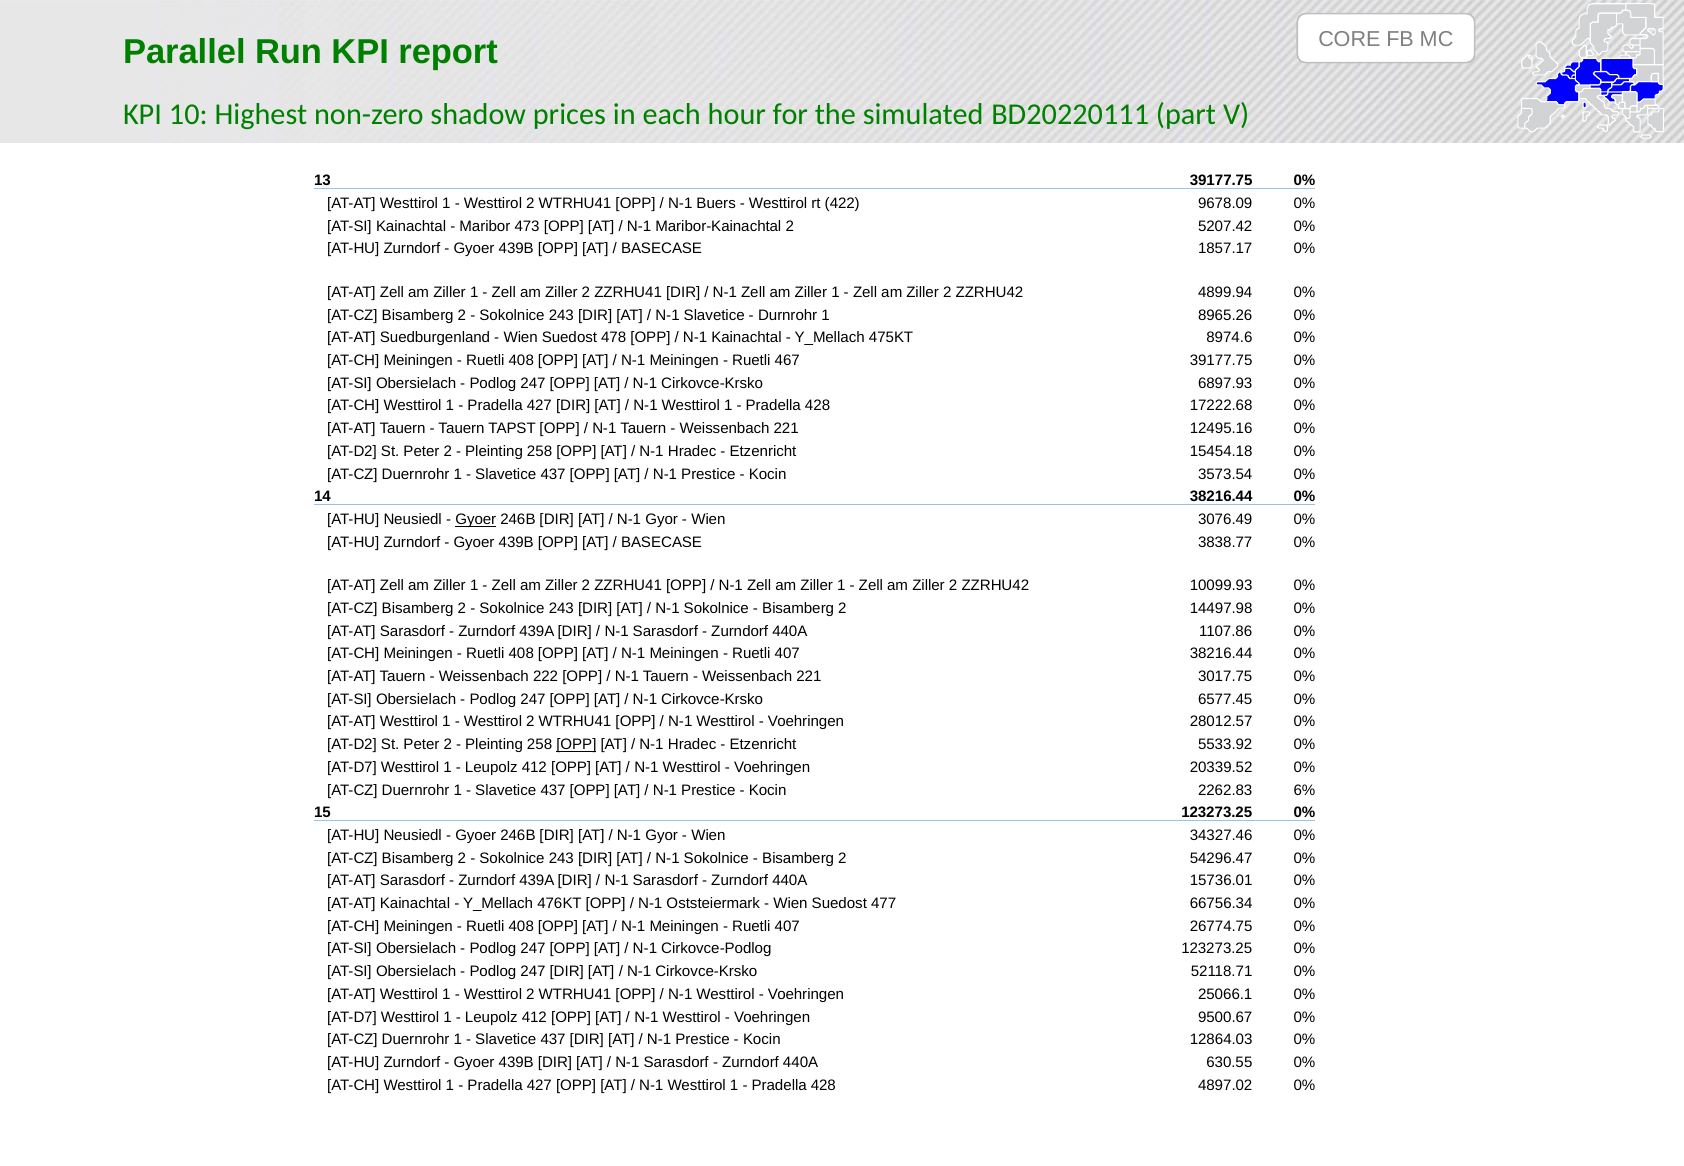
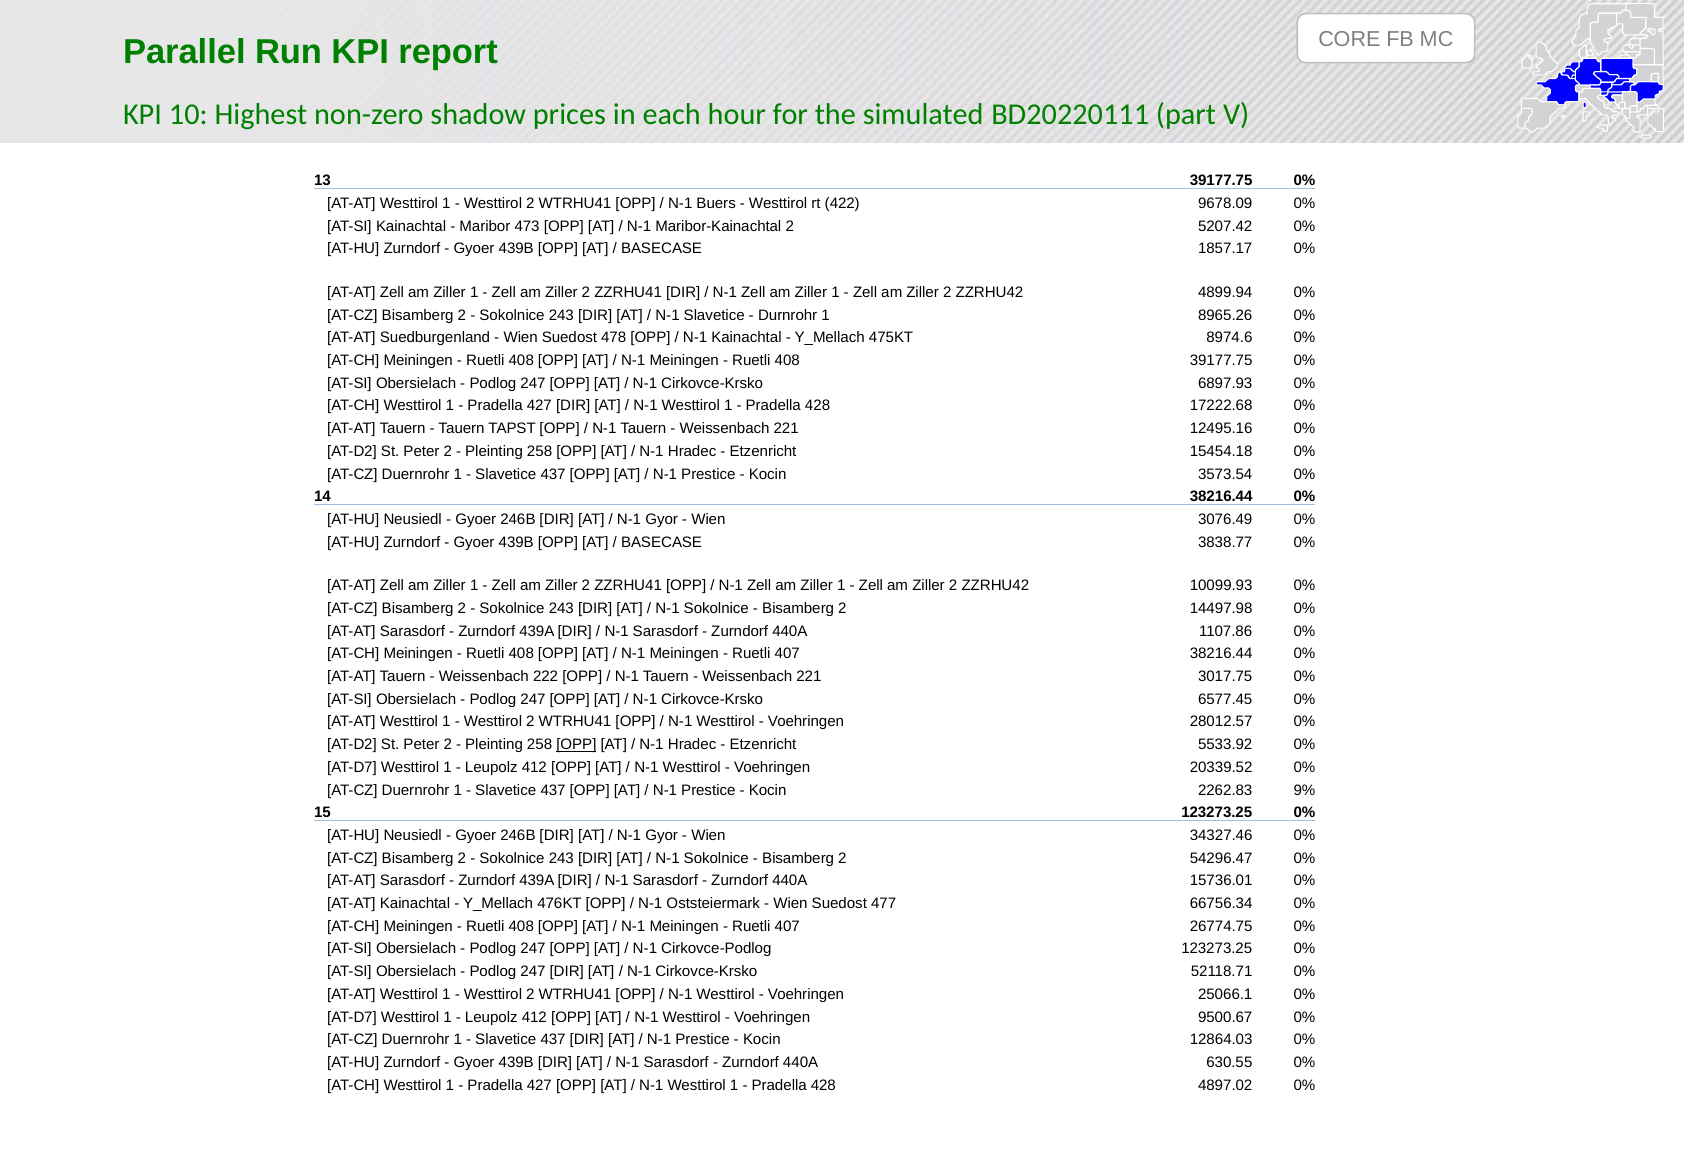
467 at (787, 360): 467 -> 408
Gyoer at (476, 519) underline: present -> none
6%: 6% -> 9%
